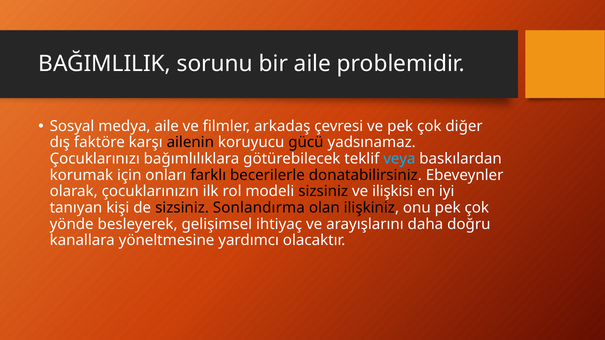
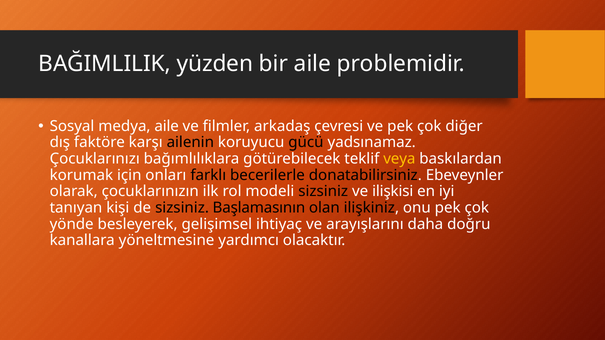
sorunu: sorunu -> yüzden
veya colour: light blue -> yellow
Sonlandırma: Sonlandırma -> Başlamasının
